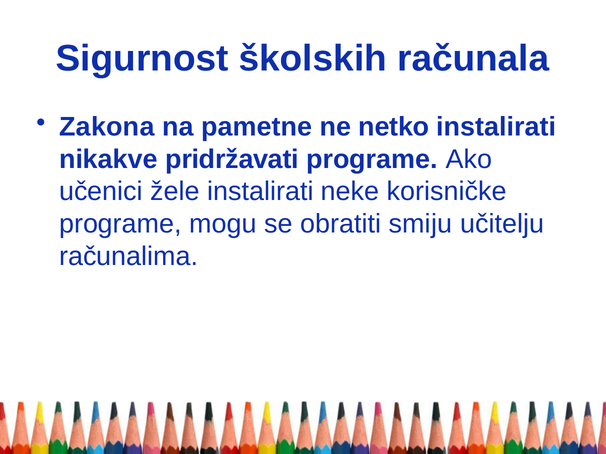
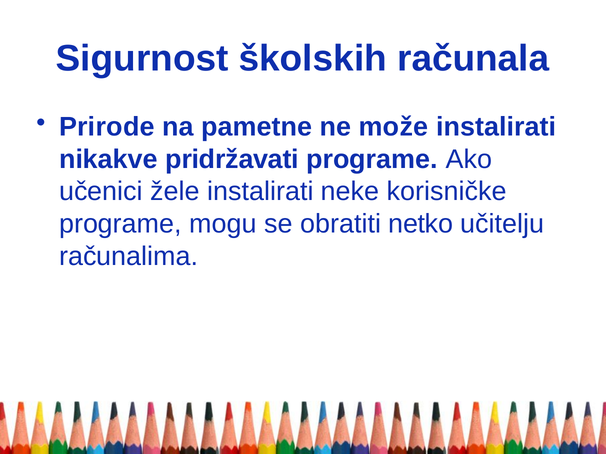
Zakona: Zakona -> Prirode
netko: netko -> može
smiju: smiju -> netko
